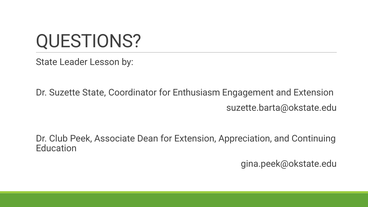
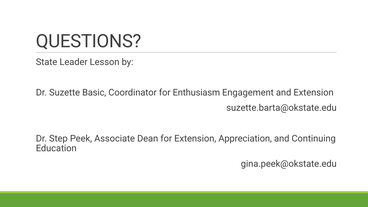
Suzette State: State -> Basic
Club: Club -> Step
